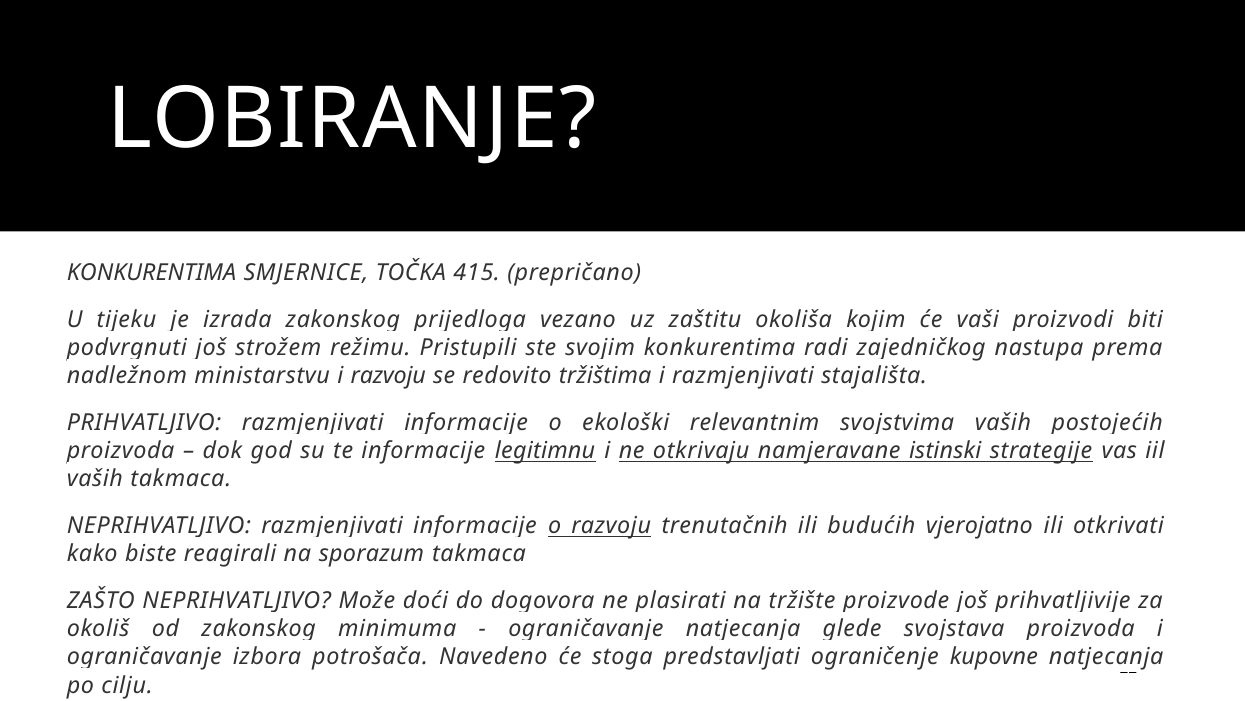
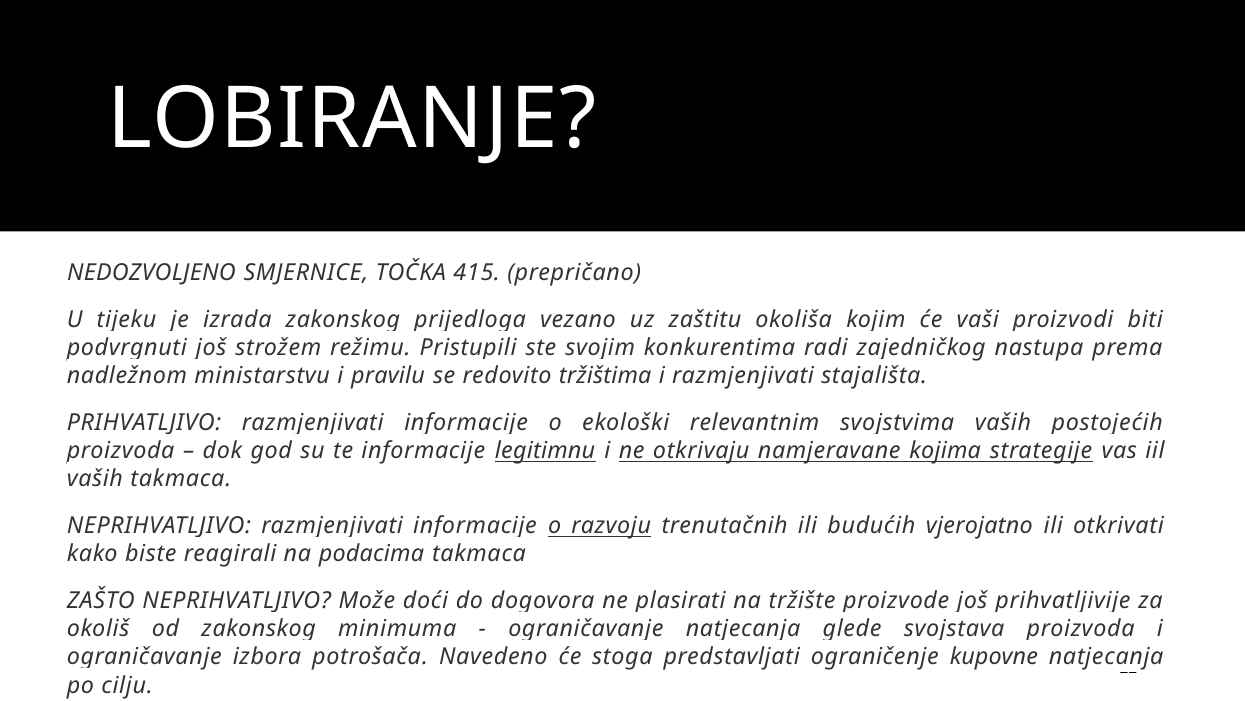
KONKURENTIMA at (151, 273): KONKURENTIMA -> NEDOZVOLJENO
i razvoju: razvoju -> pravilu
istinski: istinski -> kojima
sporazum: sporazum -> podacima
